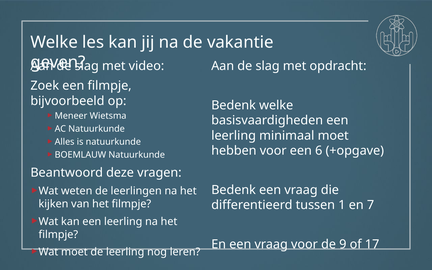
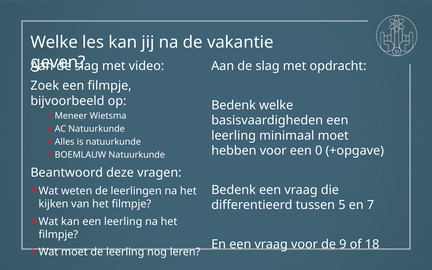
6: 6 -> 0
1: 1 -> 5
17: 17 -> 18
